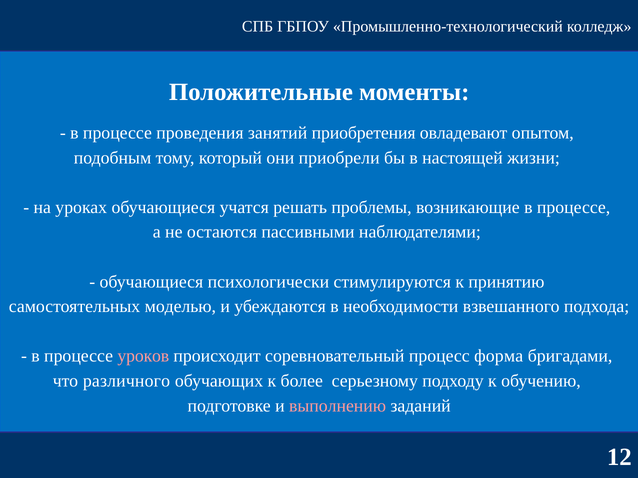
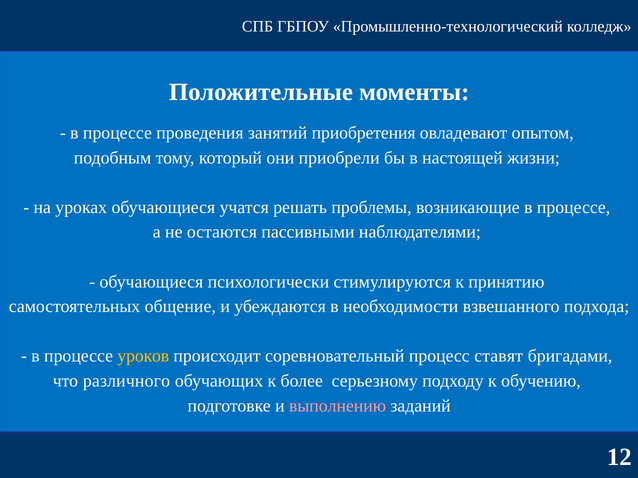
моделью: моделью -> общение
уроков colour: pink -> yellow
форма: форма -> ставят
